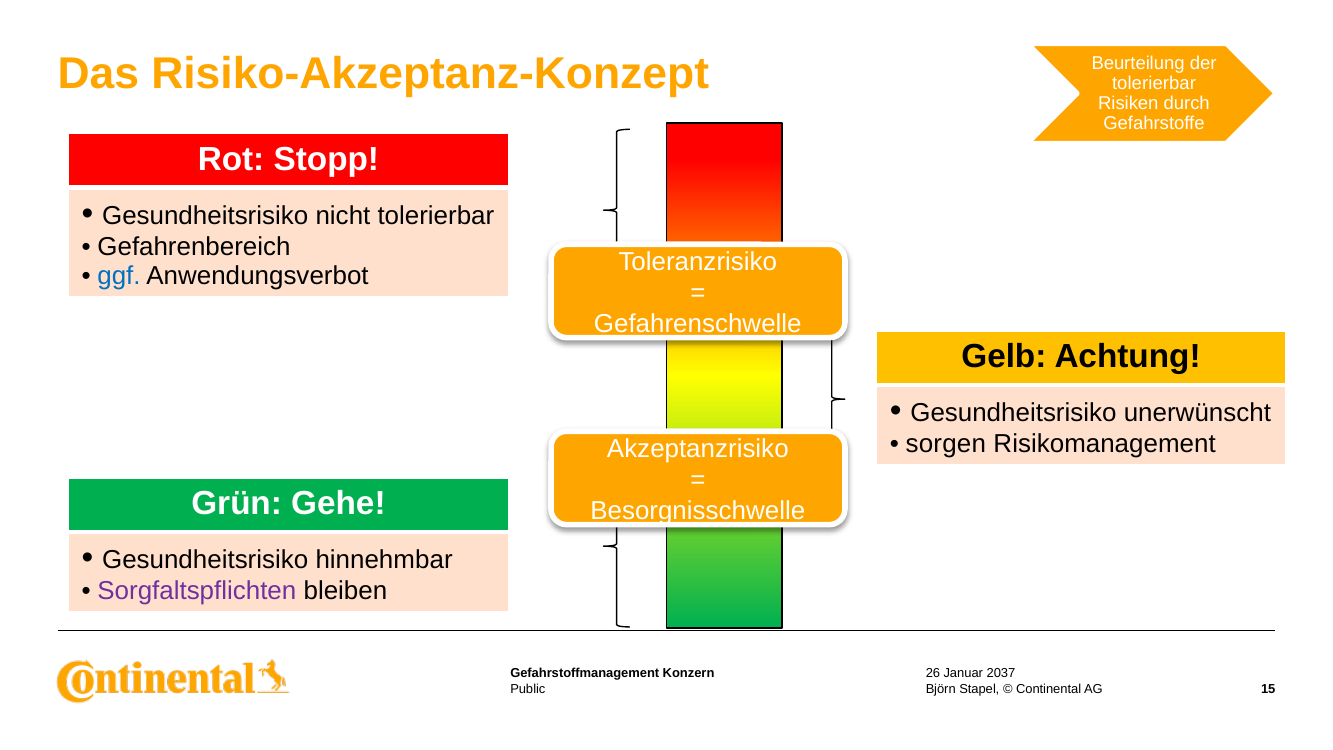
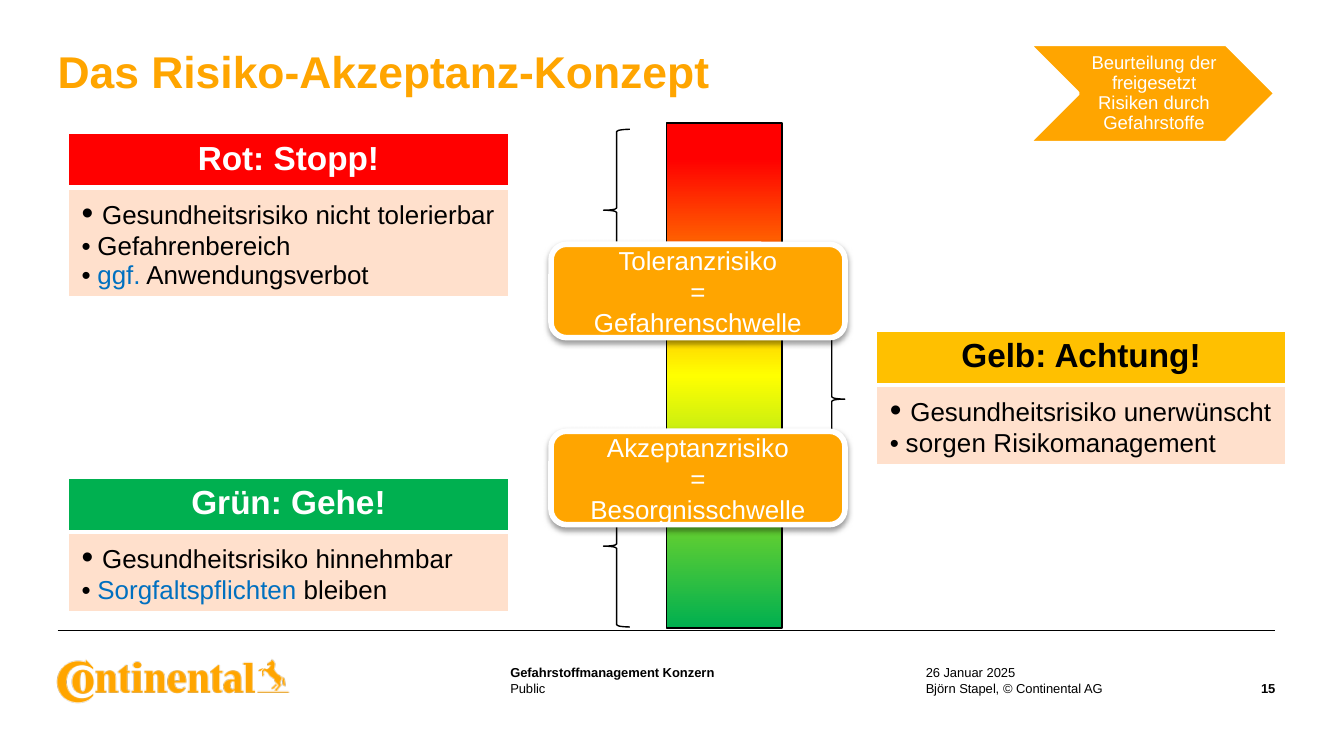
tolerierbar at (1154, 83): tolerierbar -> freigesetzt
Sorgfaltspflichten colour: purple -> blue
2037: 2037 -> 2025
